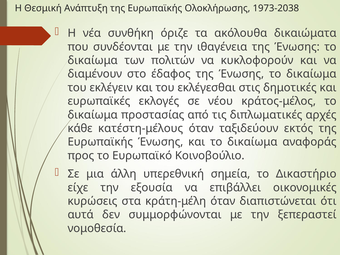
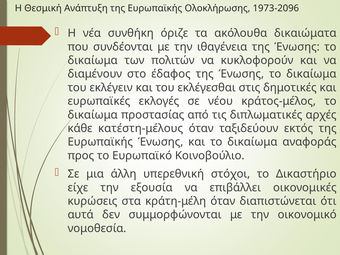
1973-2038: 1973-2038 -> 1973-2096
σημεία: σημεία -> στόχοι
ξεπεραστεί: ξεπεραστεί -> οικονομικό
